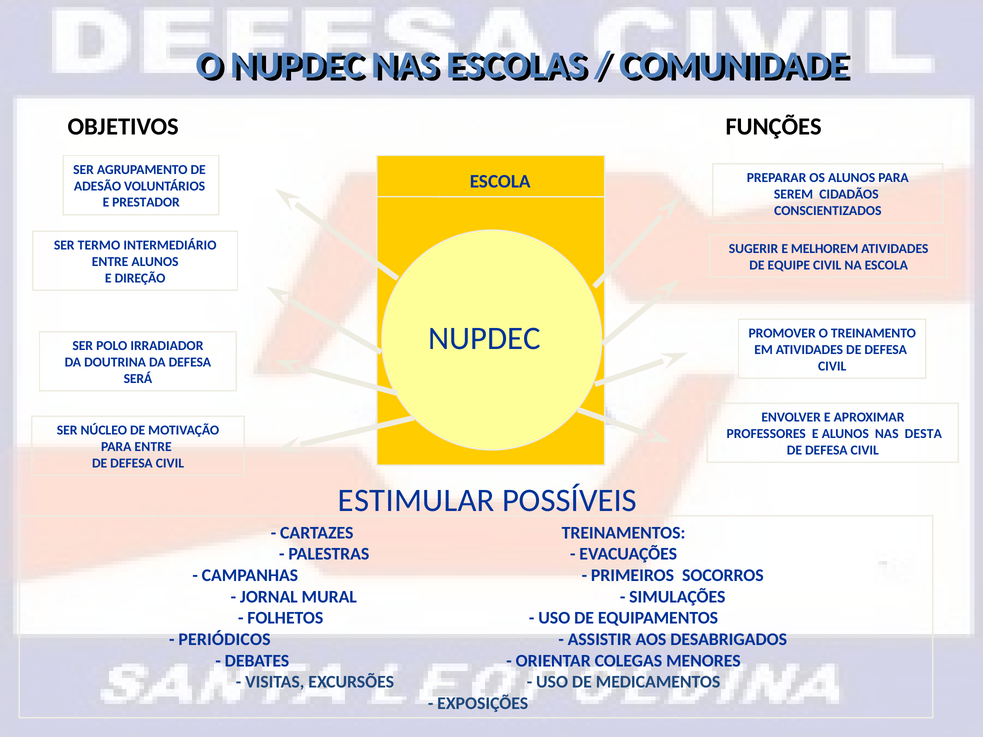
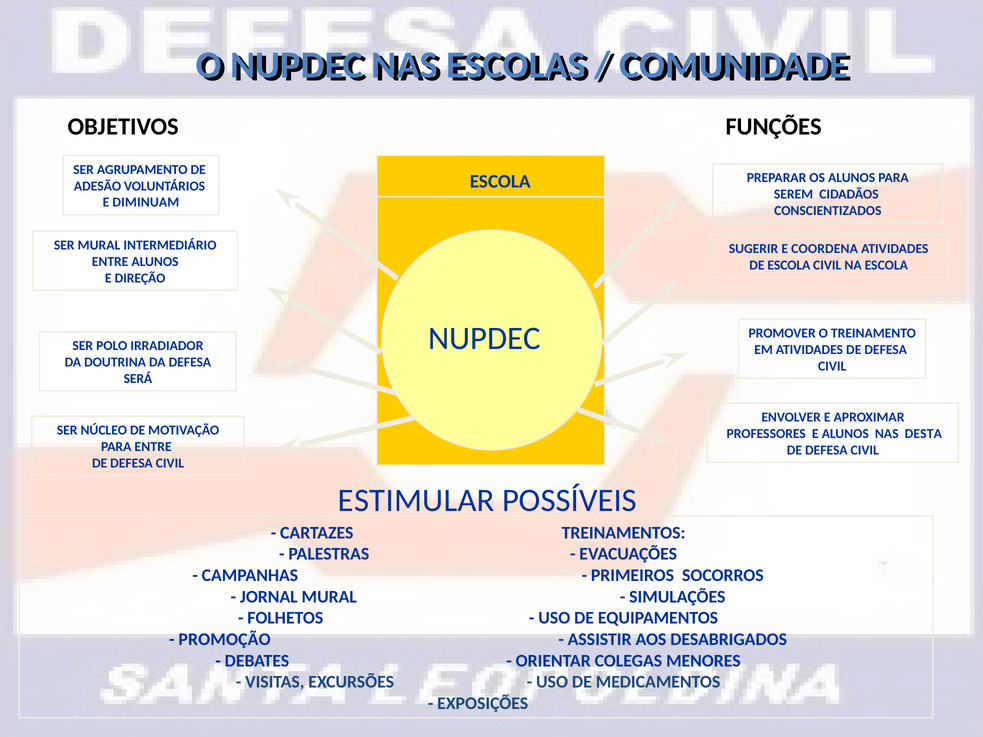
PRESTADOR: PRESTADOR -> DIMINUAM
SER TERMO: TERMO -> MURAL
MELHOREM: MELHOREM -> COORDENA
DE EQUIPE: EQUIPE -> ESCOLA
PERIÓDICOS: PERIÓDICOS -> PROMOÇÃO
